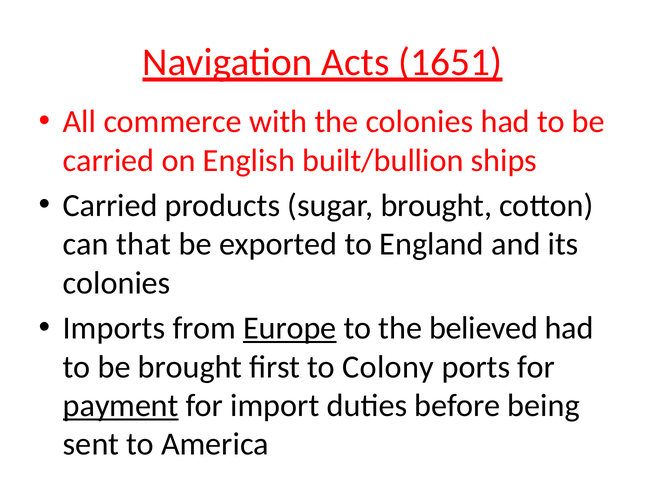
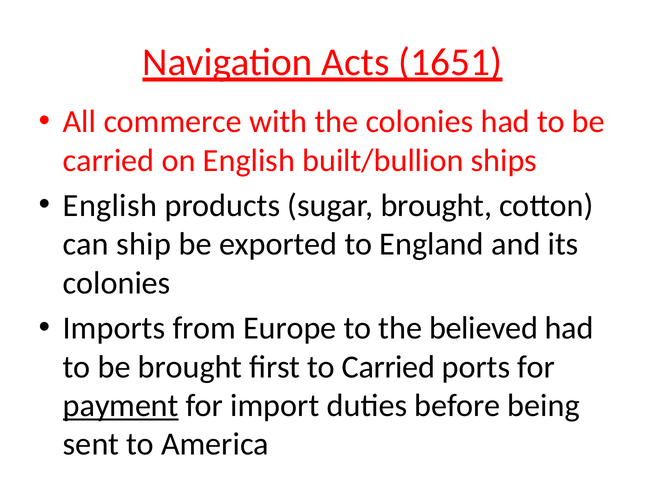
Carried at (110, 205): Carried -> English
that: that -> ship
Europe underline: present -> none
to Colony: Colony -> Carried
